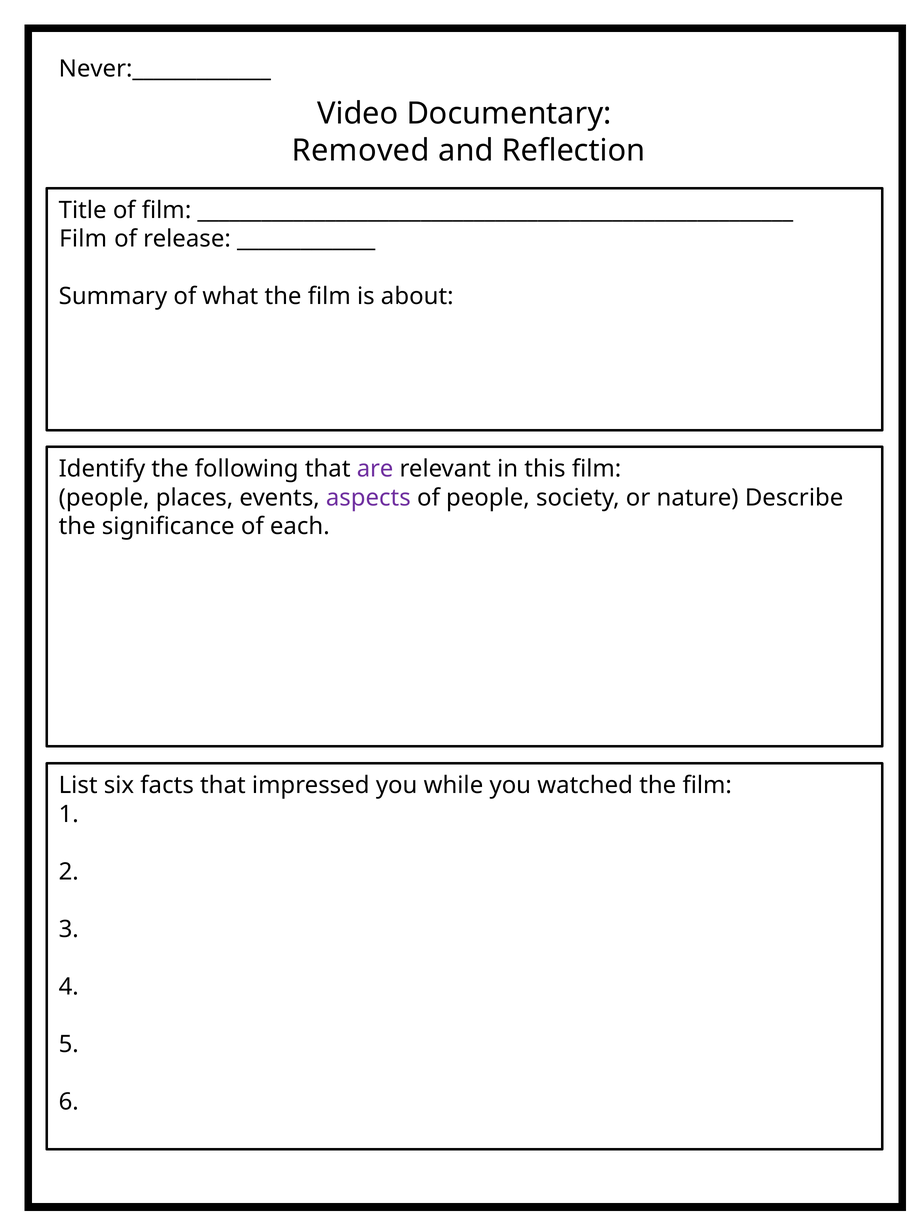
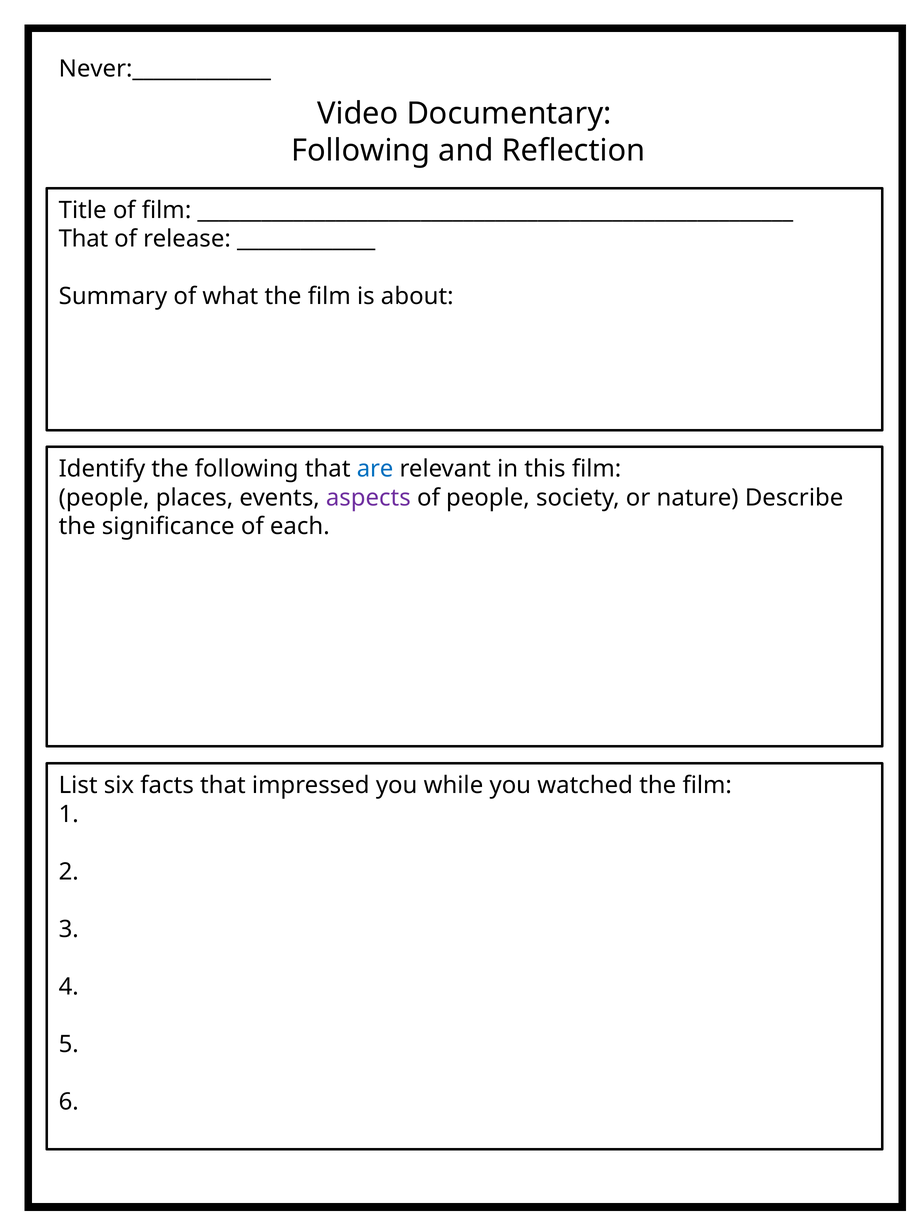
Removed at (361, 151): Removed -> Following
Film at (83, 239): Film -> That
are colour: purple -> blue
